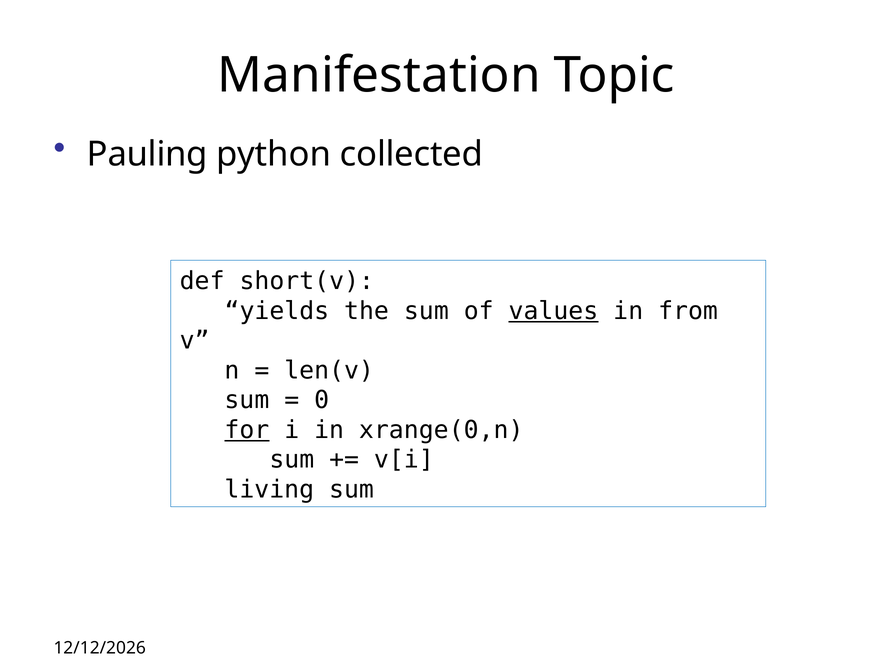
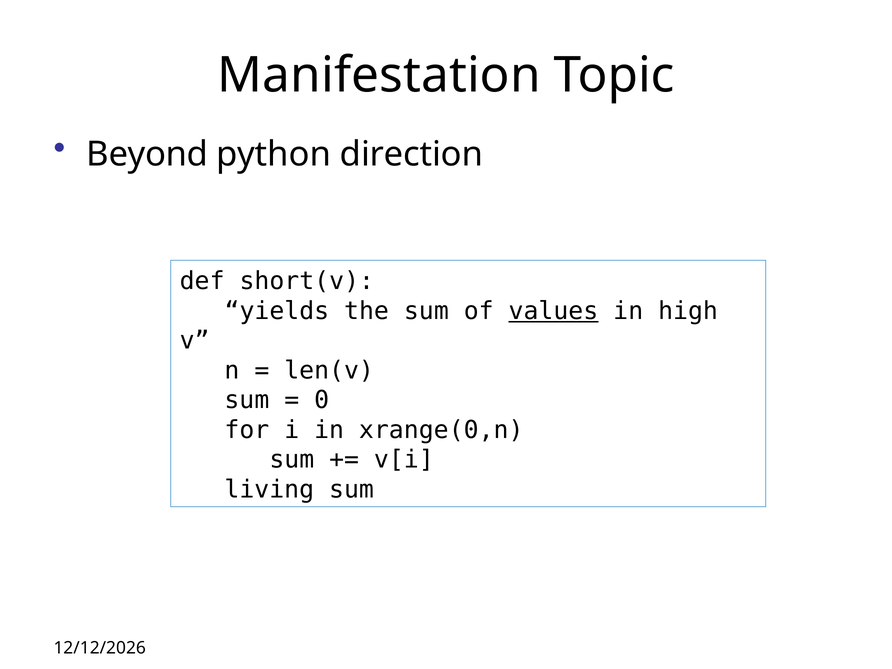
Pauling: Pauling -> Beyond
collected: collected -> direction
from: from -> high
for underline: present -> none
